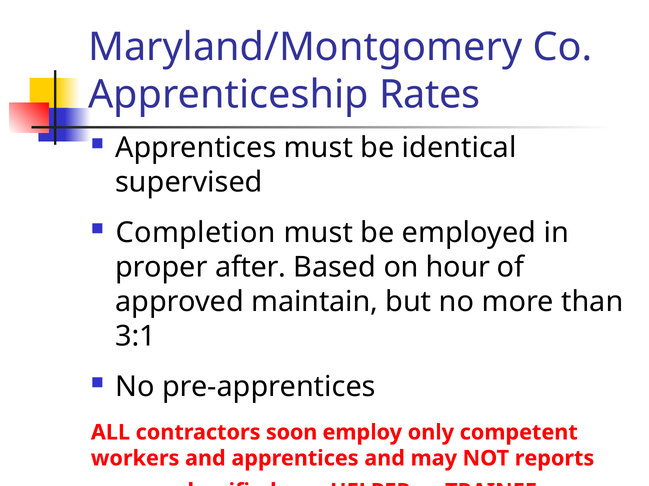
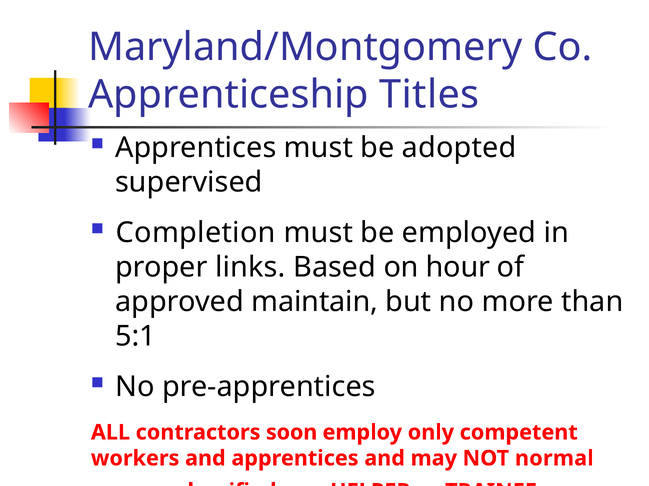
Rates: Rates -> Titles
identical: identical -> adopted
after: after -> links
3:1: 3:1 -> 5:1
reports: reports -> normal
